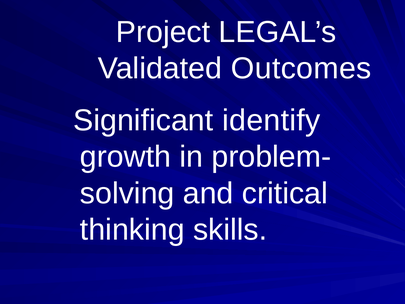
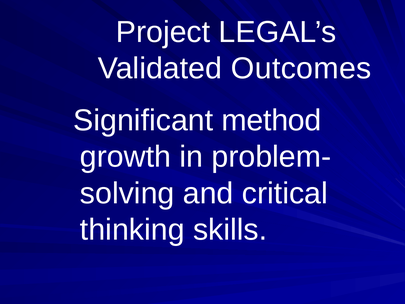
identify: identify -> method
